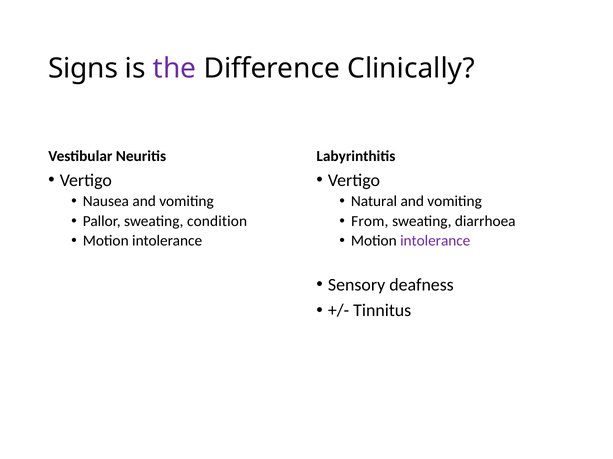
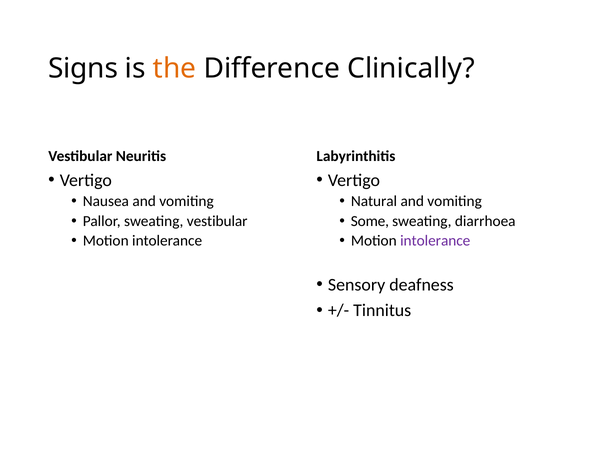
the colour: purple -> orange
sweating condition: condition -> vestibular
From: From -> Some
